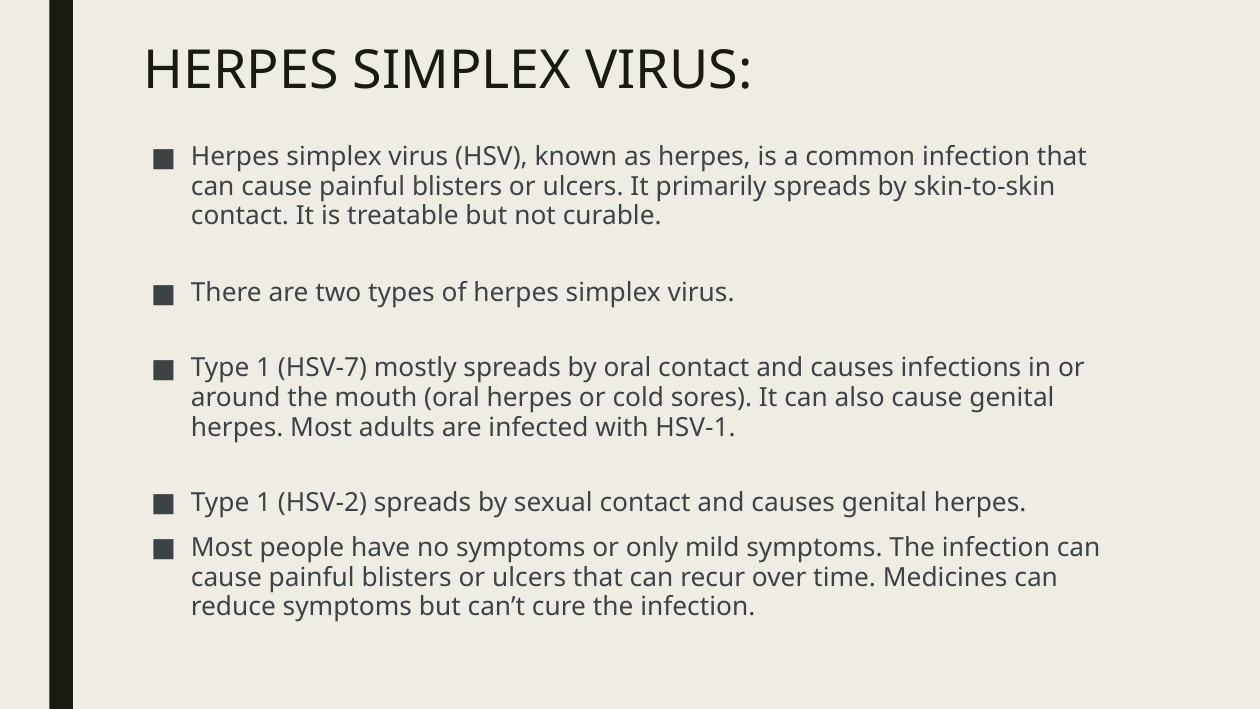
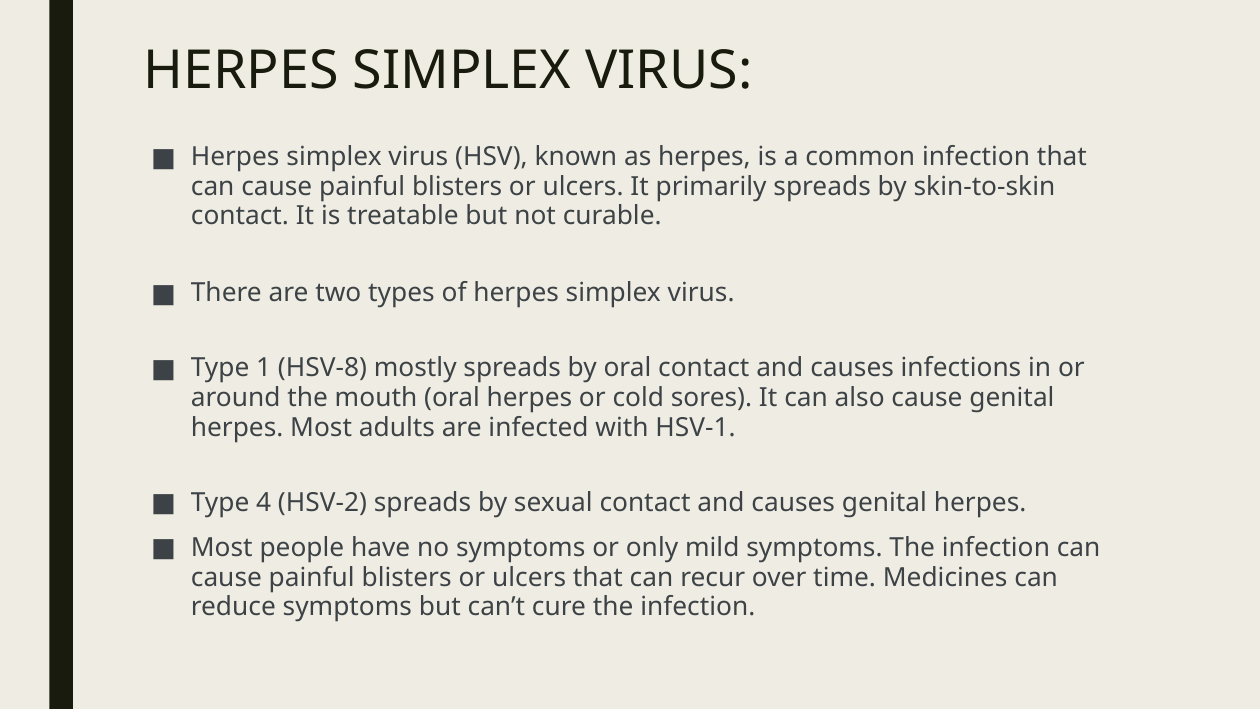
HSV-7: HSV-7 -> HSV-8
1 at (264, 502): 1 -> 4
